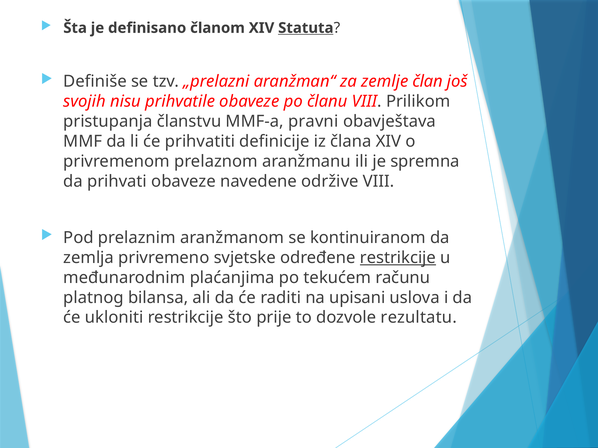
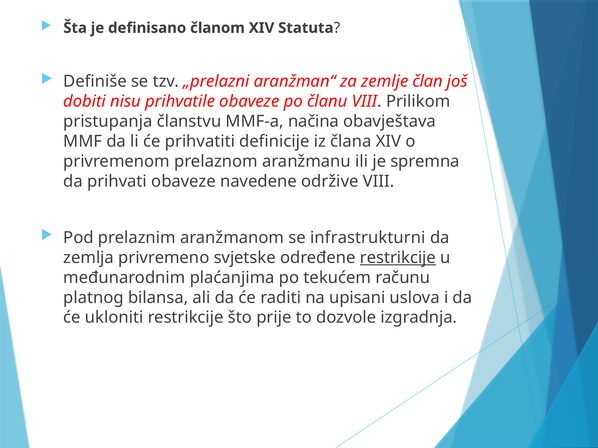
Statuta underline: present -> none
svojih: svojih -> dobiti
pravni: pravni -> načina
kontinuiranom: kontinuiranom -> infrastrukturni
rezultatu: rezultatu -> izgradnja
